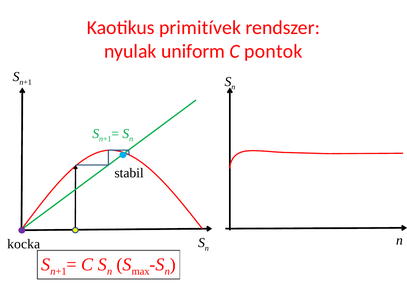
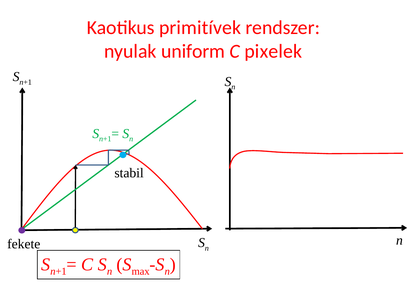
pontok: pontok -> pixelek
kocka: kocka -> fekete
